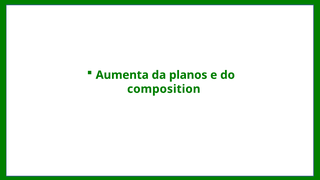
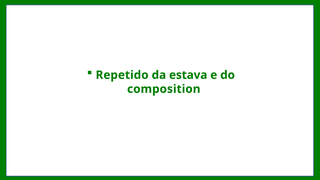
Aumenta: Aumenta -> Repetido
planos: planos -> estava
